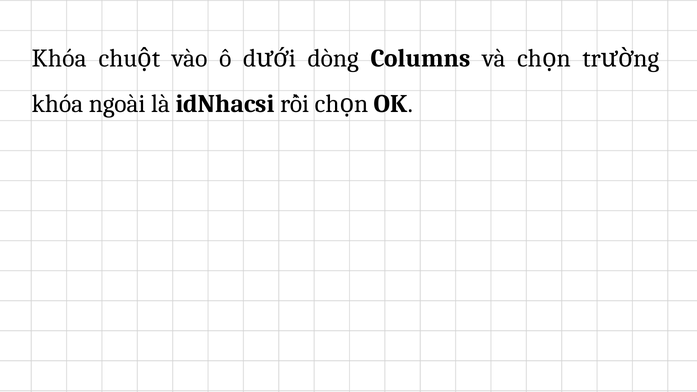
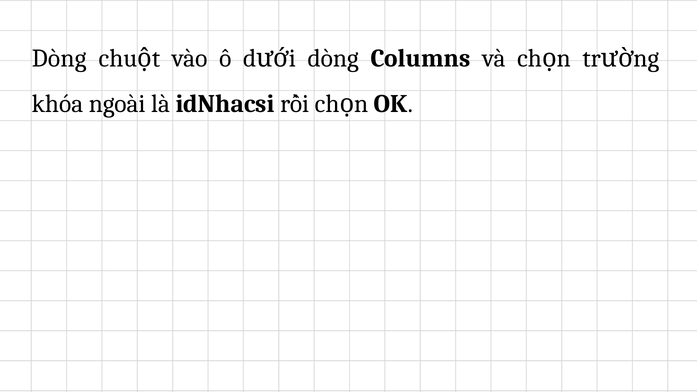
Khóa at (59, 58): Khóa -> Dòng
